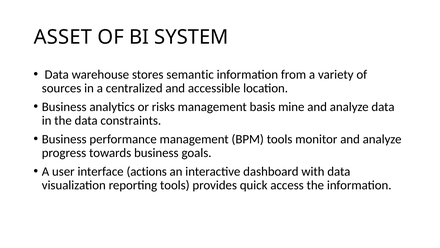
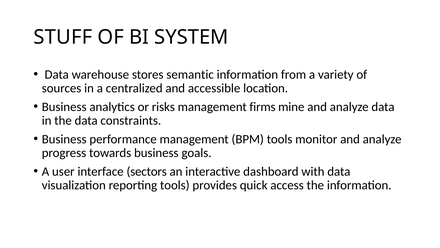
ASSET: ASSET -> STUFF
basis: basis -> firms
actions: actions -> sectors
